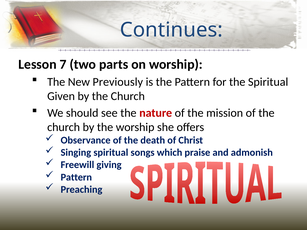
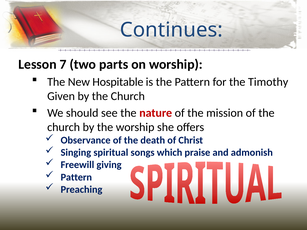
Previously: Previously -> Hospitable
the Spiritual: Spiritual -> Timothy
